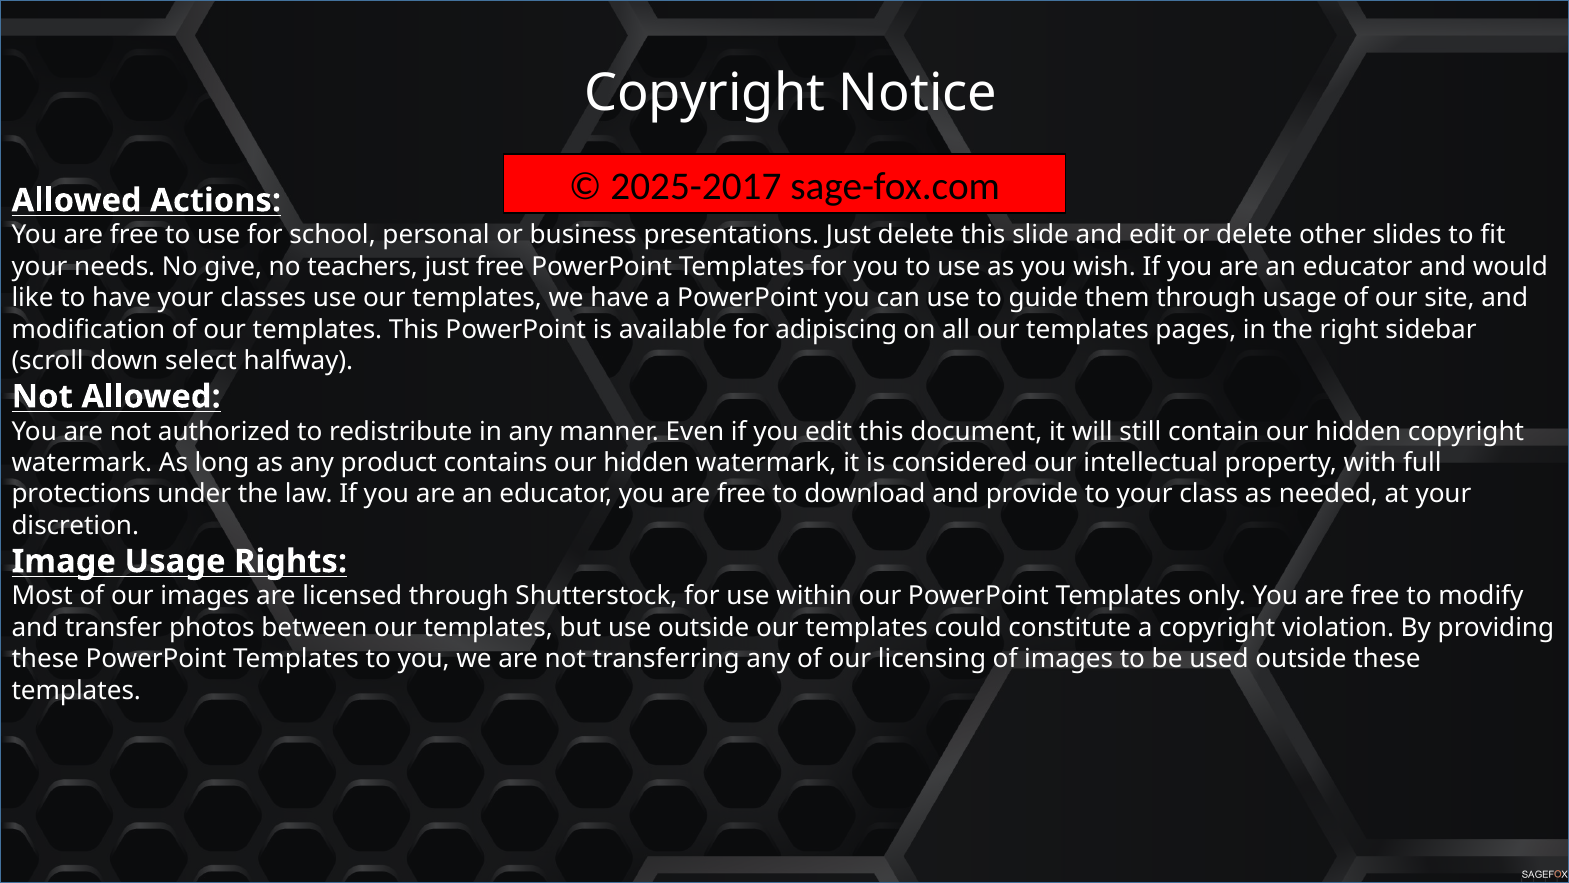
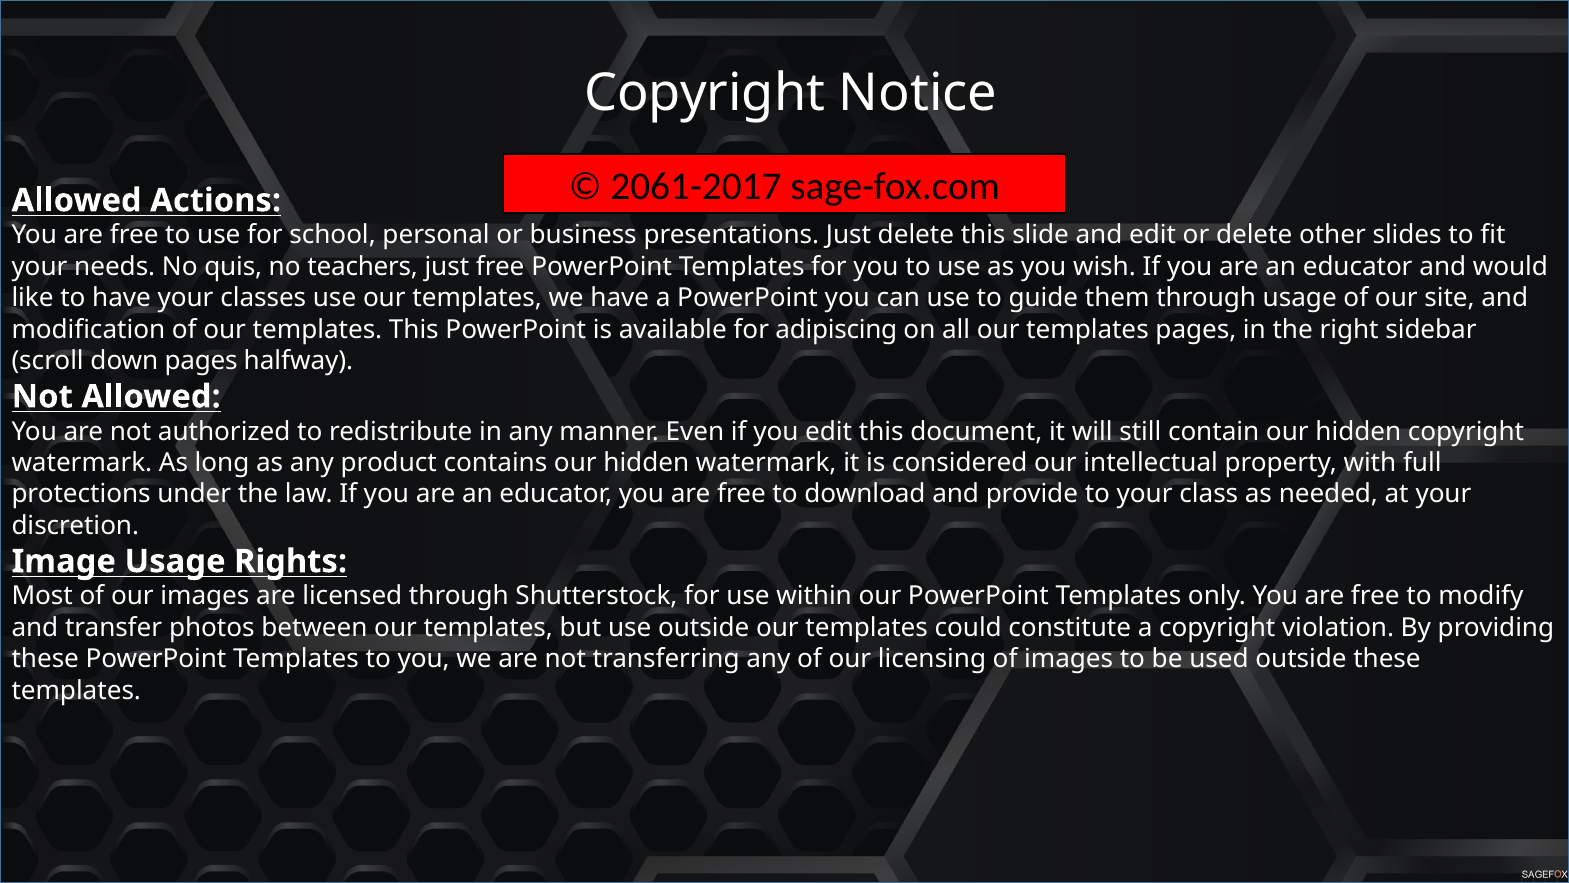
2025-2017: 2025-2017 -> 2061-2017
give: give -> quis
down select: select -> pages
